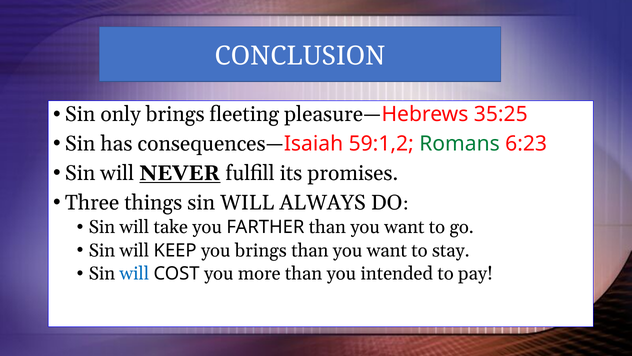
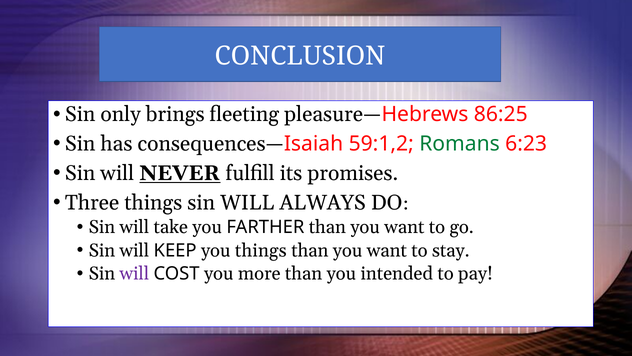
35:25: 35:25 -> 86:25
you brings: brings -> things
will at (134, 273) colour: blue -> purple
